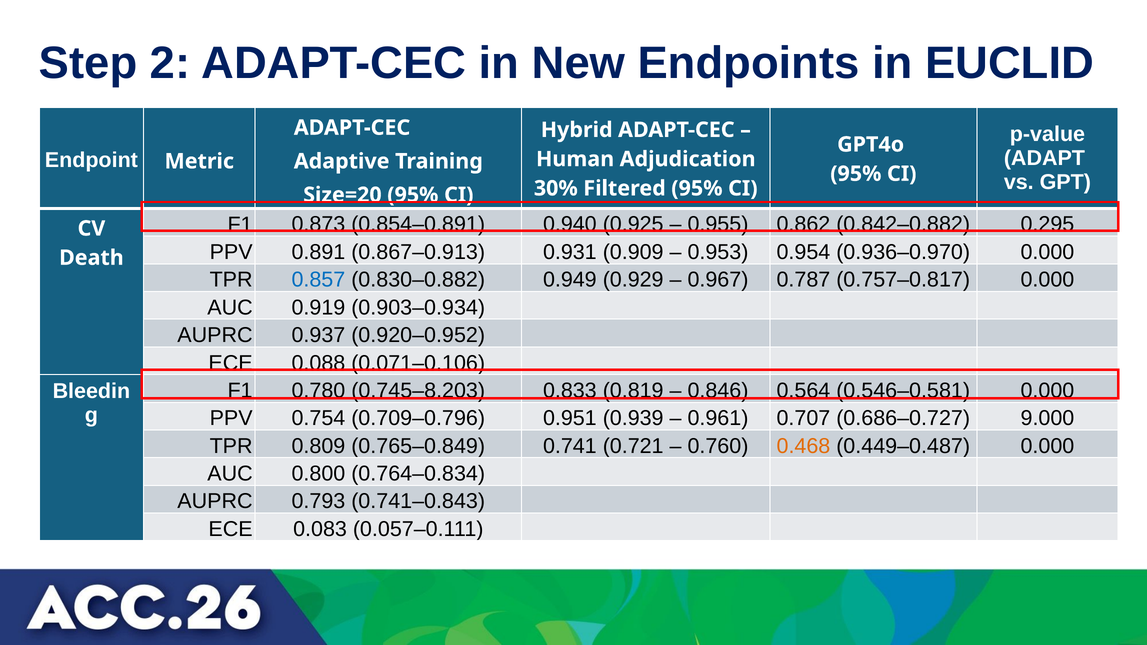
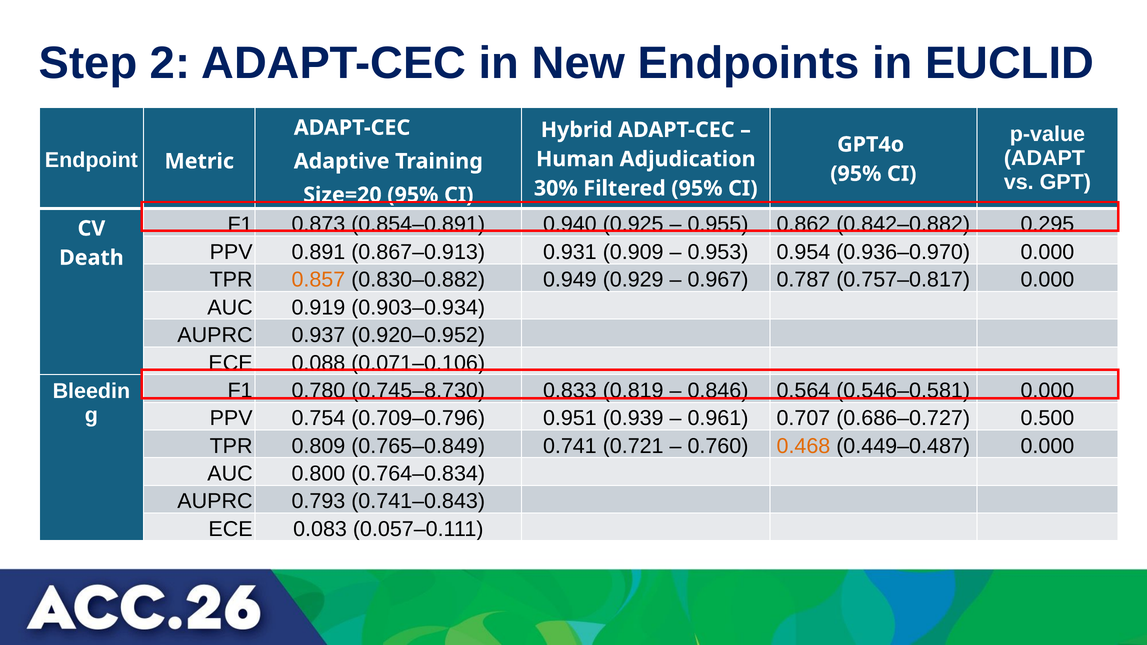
0.857 colour: blue -> orange
0.745–8.203: 0.745–8.203 -> 0.745–8.730
9.000: 9.000 -> 0.500
